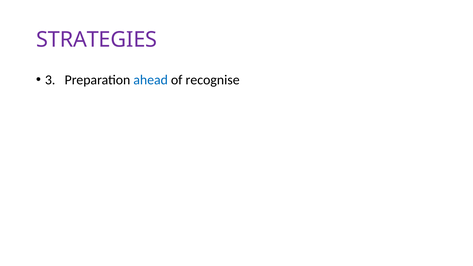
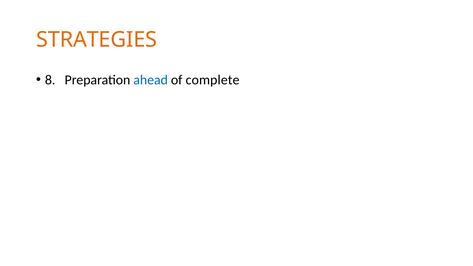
STRATEGIES colour: purple -> orange
3: 3 -> 8
recognise: recognise -> complete
